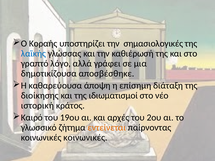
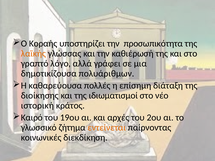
σημασιολογικές: σημασιολογικές -> προσωπικότητα
λαϊκής colour: blue -> orange
αποσβέσθηκε: αποσβέσθηκε -> πολυάριθμων
άποψη: άποψη -> πολλές
κοινωνικές κοινωνικές: κοινωνικές -> διεκδίκηση
